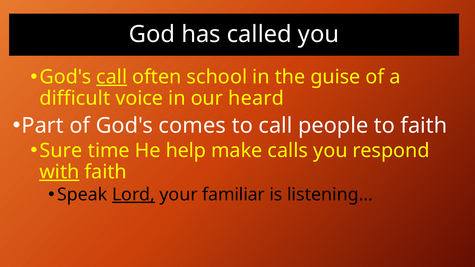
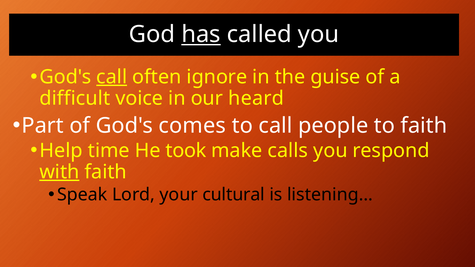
has underline: none -> present
school: school -> ignore
Sure: Sure -> Help
help: help -> took
Lord underline: present -> none
familiar: familiar -> cultural
